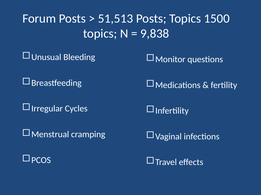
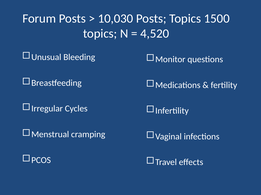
51,513: 51,513 -> 10,030
9,838: 9,838 -> 4,520
